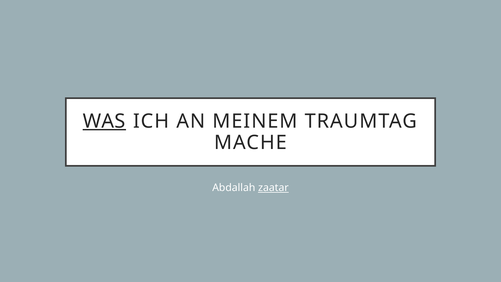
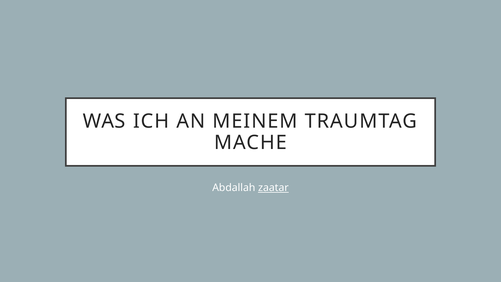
WAS underline: present -> none
